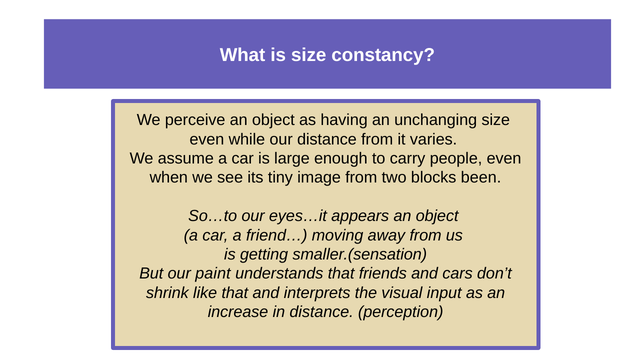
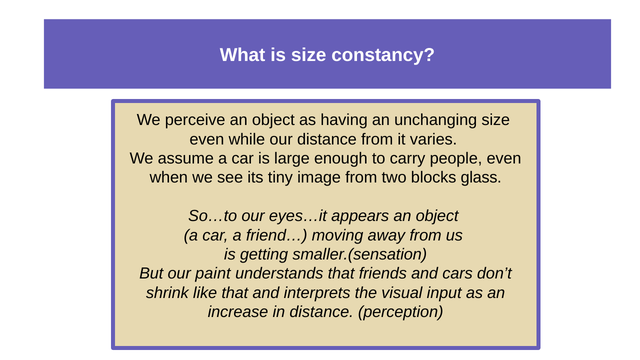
been: been -> glass
